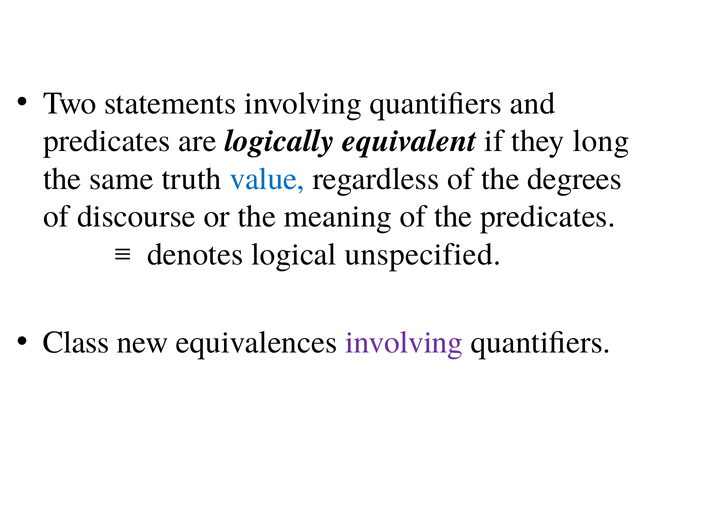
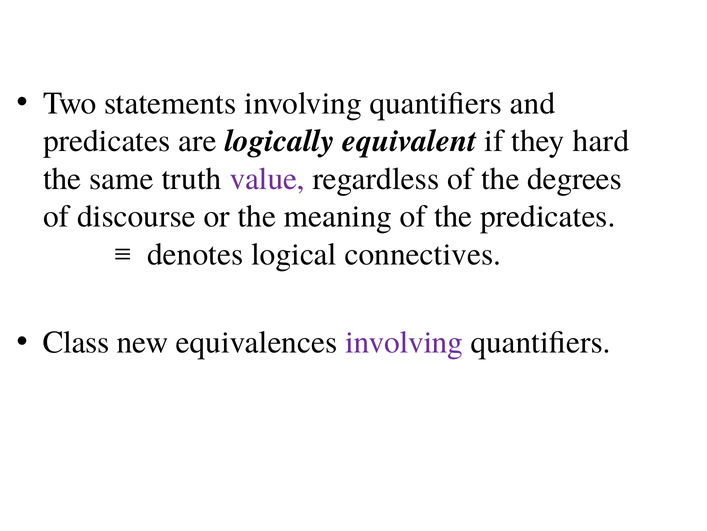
long: long -> hard
value colour: blue -> purple
unspecified: unspecified -> connectives
